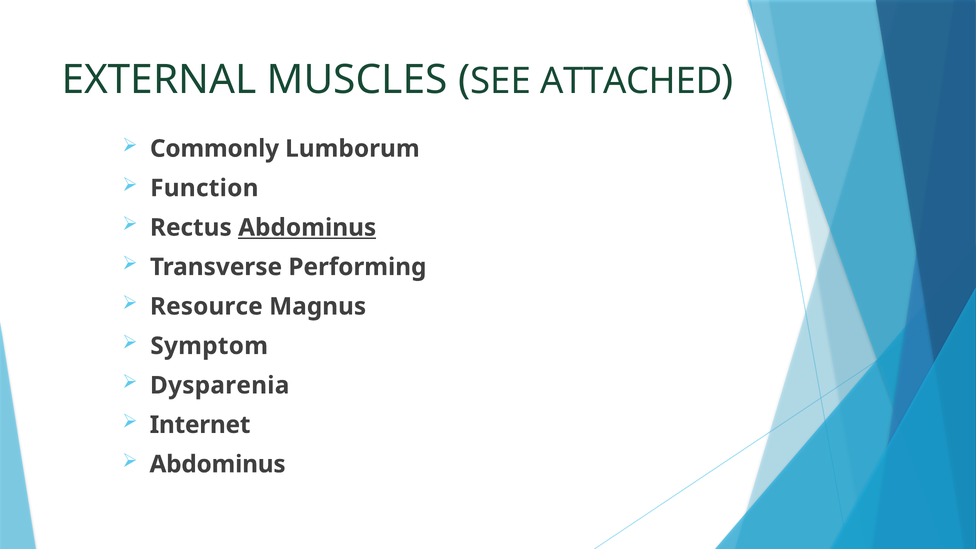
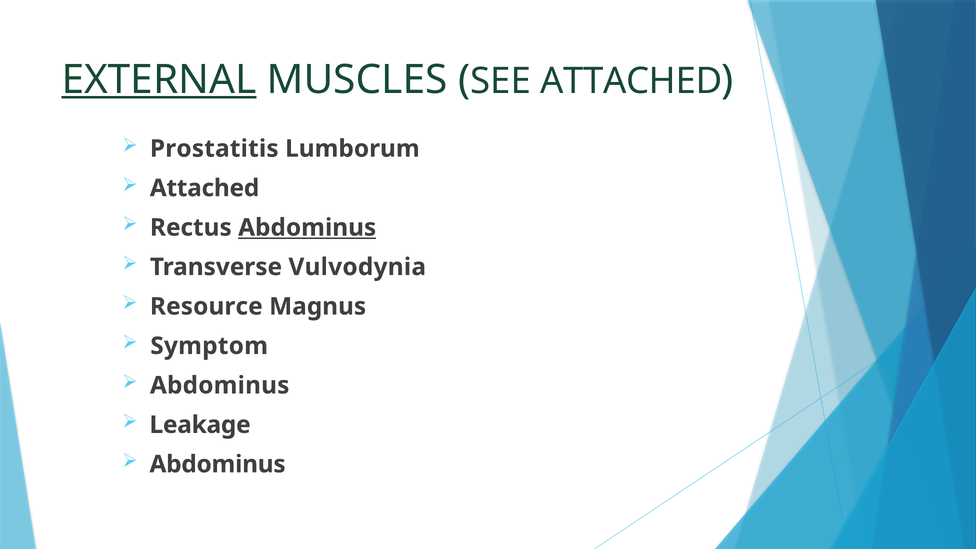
EXTERNAL underline: none -> present
Commonly: Commonly -> Prostatitis
Function at (204, 188): Function -> Attached
Performing: Performing -> Vulvodynia
Dysparenia at (220, 385): Dysparenia -> Abdominus
Internet: Internet -> Leakage
